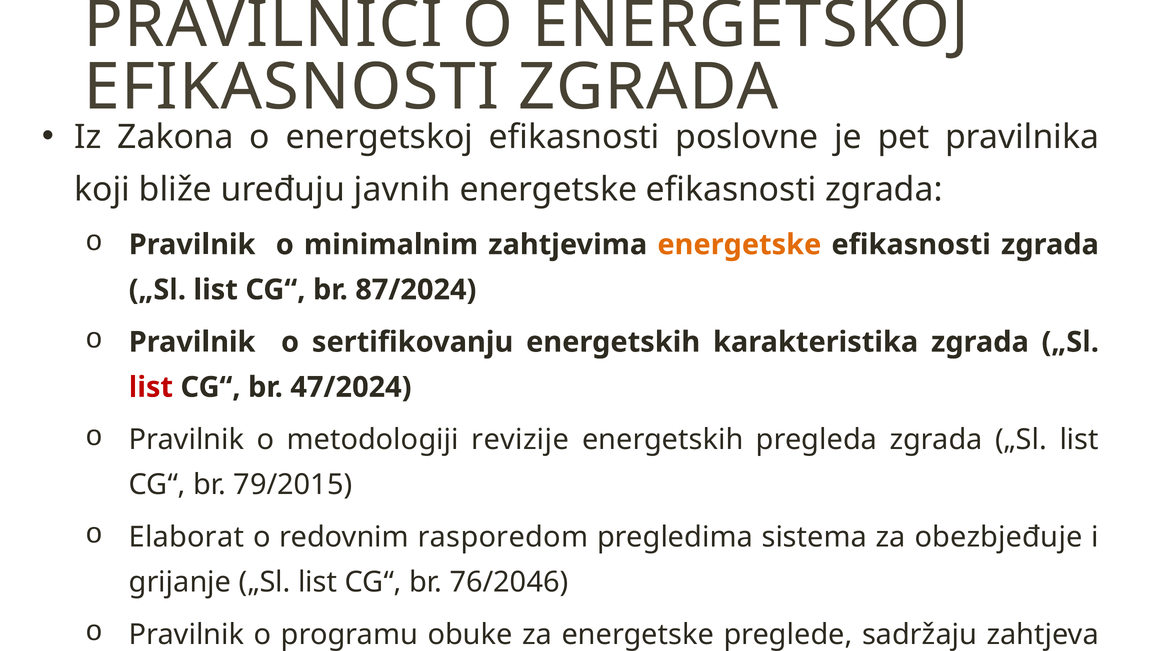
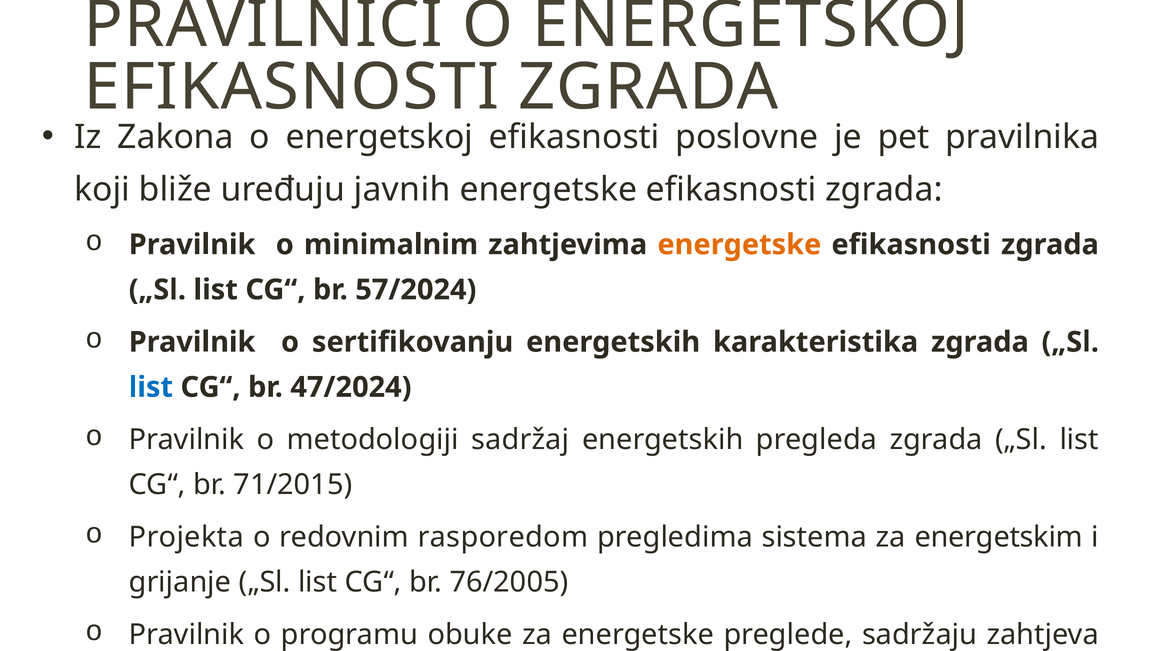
87/2024: 87/2024 -> 57/2024
list at (151, 387) colour: red -> blue
revizije: revizije -> sadržaj
79/2015: 79/2015 -> 71/2015
Elaborat: Elaborat -> Projekta
obezbjeđuje: obezbjeđuje -> energetskim
76/2046: 76/2046 -> 76/2005
